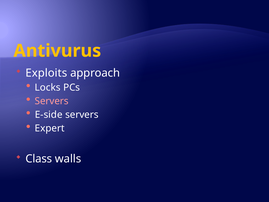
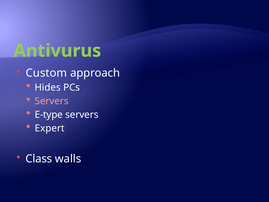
Antivurus colour: yellow -> light green
Exploits: Exploits -> Custom
Locks: Locks -> Hides
E-side: E-side -> E-type
